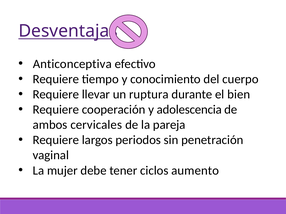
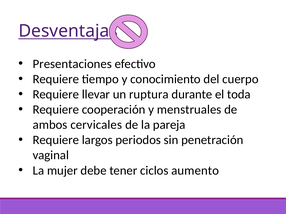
Anticonceptiva: Anticonceptiva -> Presentaciones
bien: bien -> toda
adolescencia: adolescencia -> menstruales
